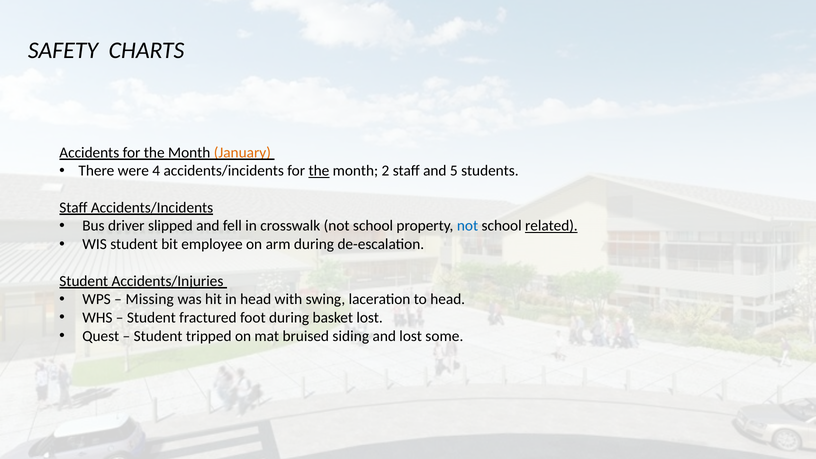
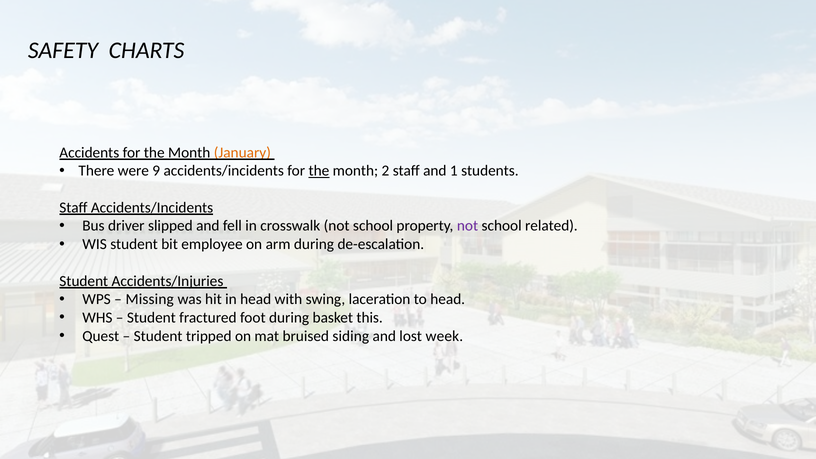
4: 4 -> 9
5: 5 -> 1
not at (468, 226) colour: blue -> purple
related underline: present -> none
basket lost: lost -> this
some: some -> week
